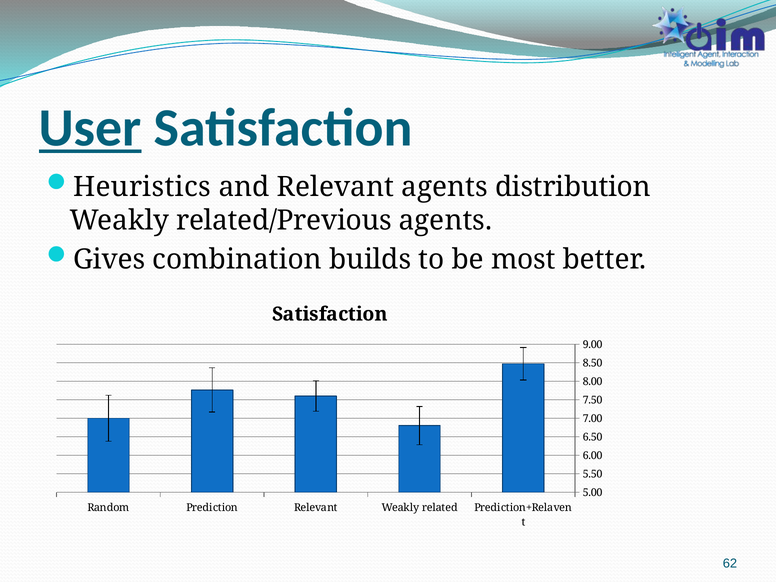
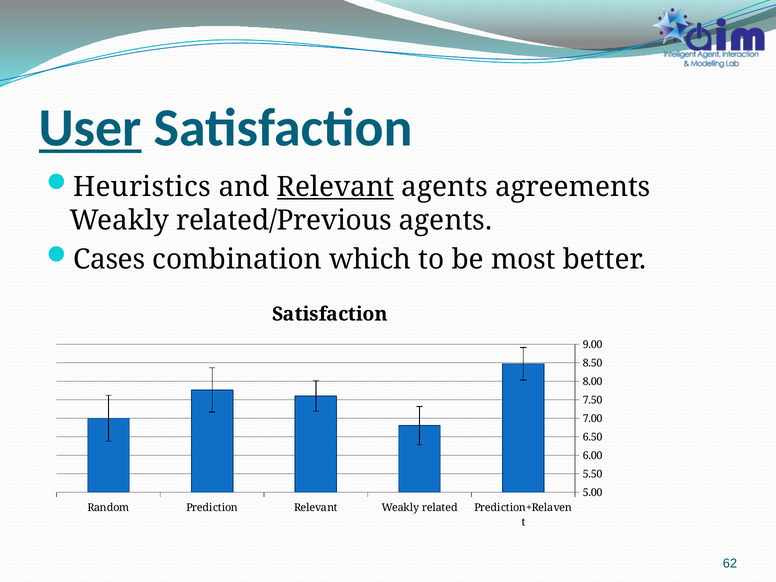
Relevant at (335, 187) underline: none -> present
distribution: distribution -> agreements
Gives: Gives -> Cases
builds: builds -> which
